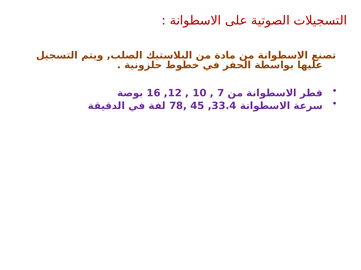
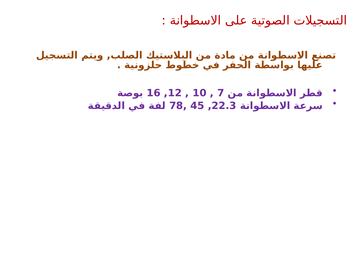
33.4: 33.4 -> 22.3
